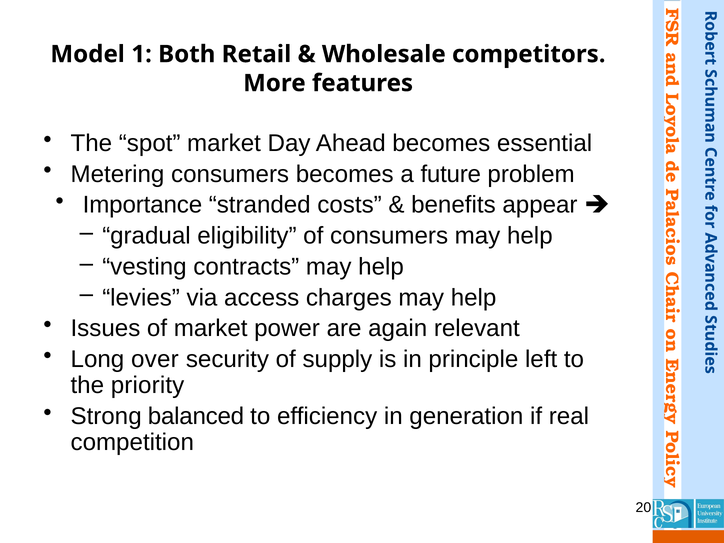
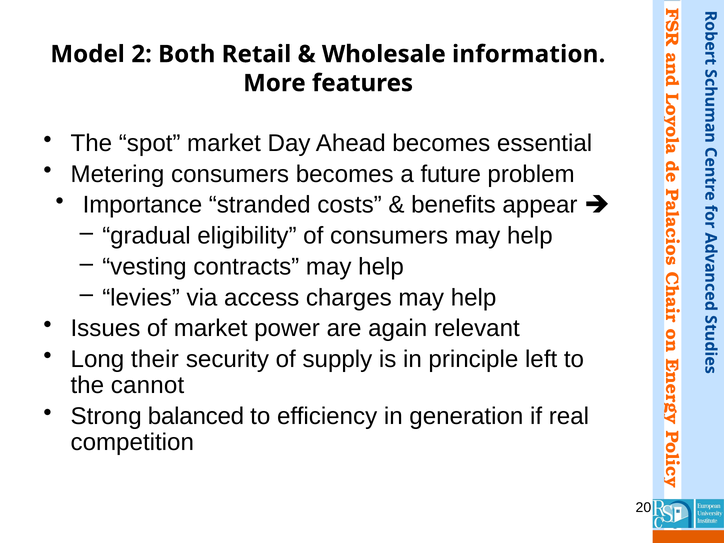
1: 1 -> 2
competitors: competitors -> information
over: over -> their
priority: priority -> cannot
